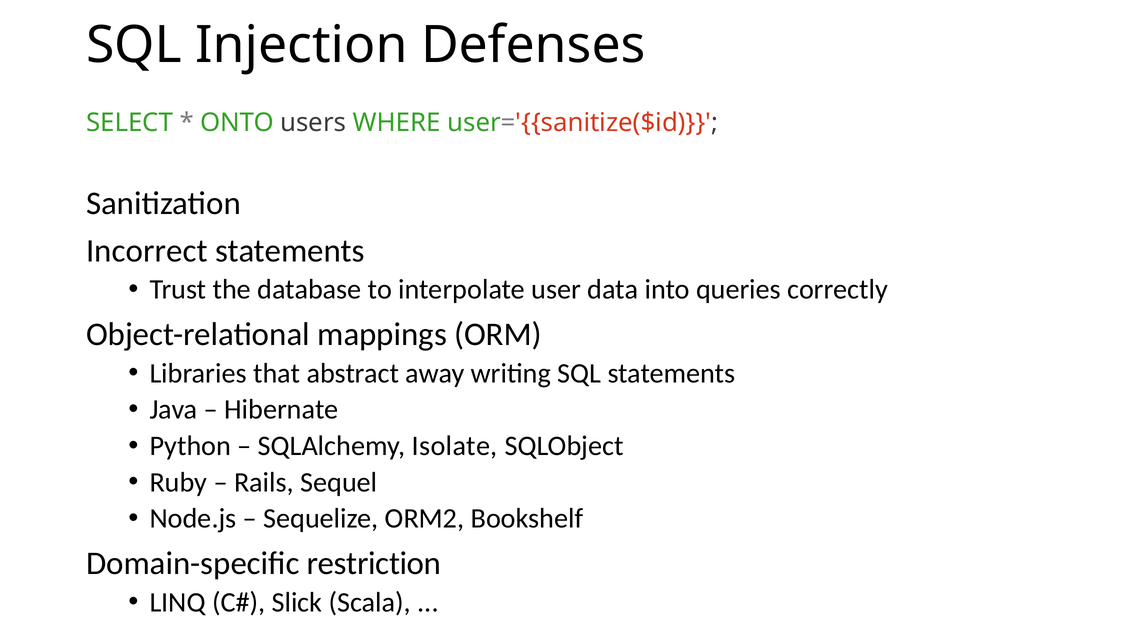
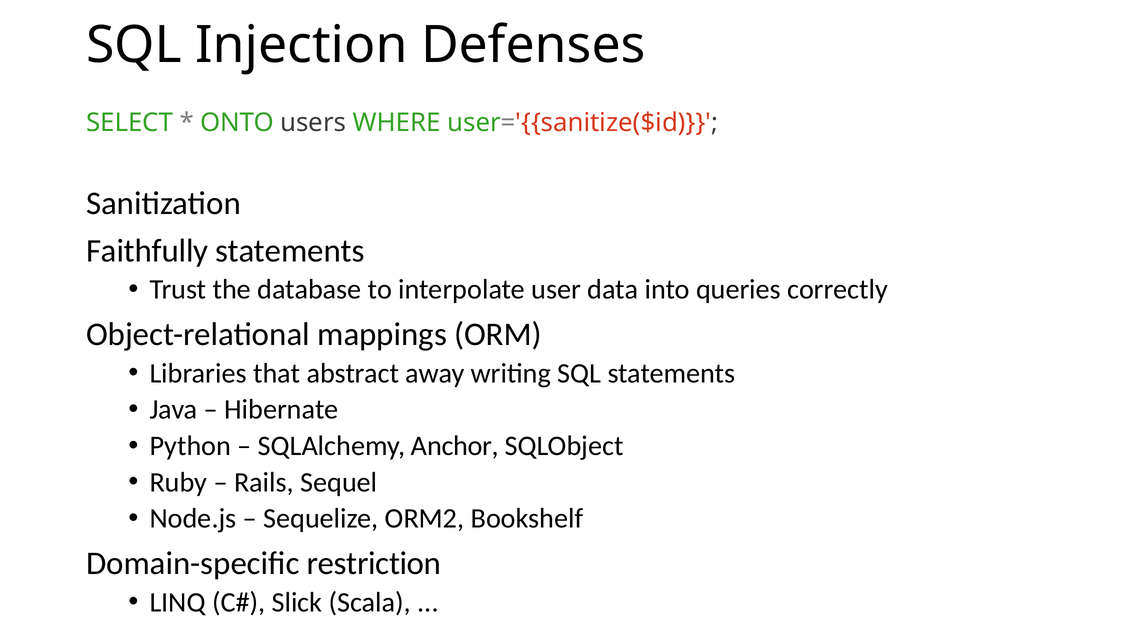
Incorrect: Incorrect -> Faithfully
Isolate: Isolate -> Anchor
